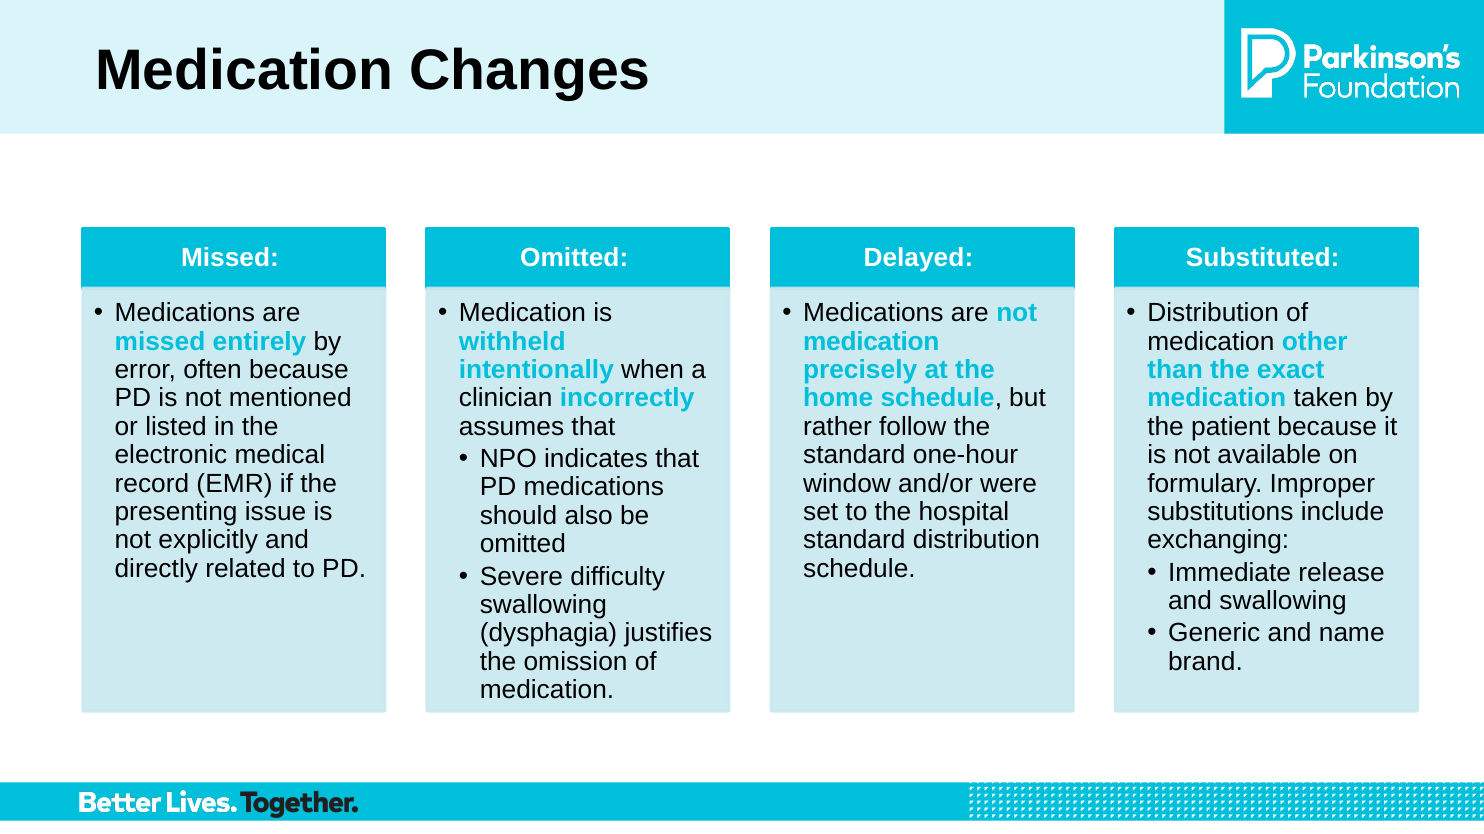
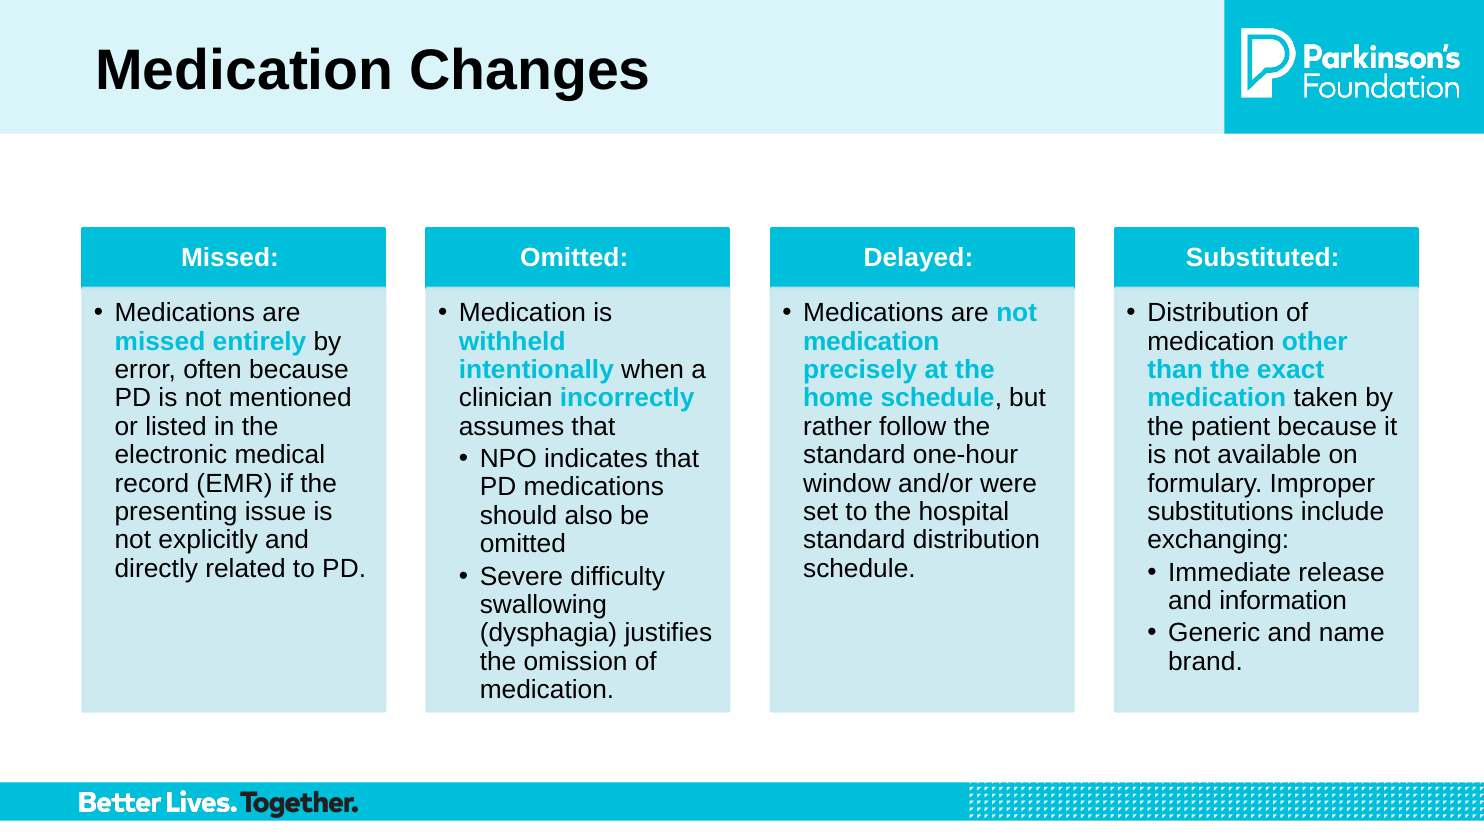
and swallowing: swallowing -> information
